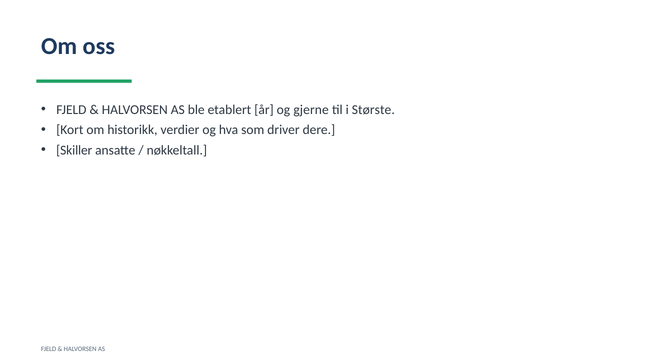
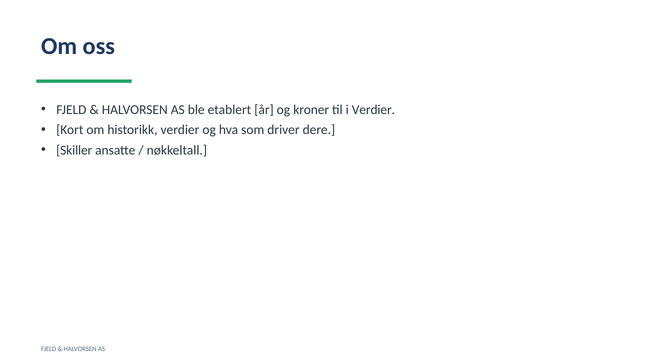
gjerne: gjerne -> kroner
i Største: Største -> Verdier
